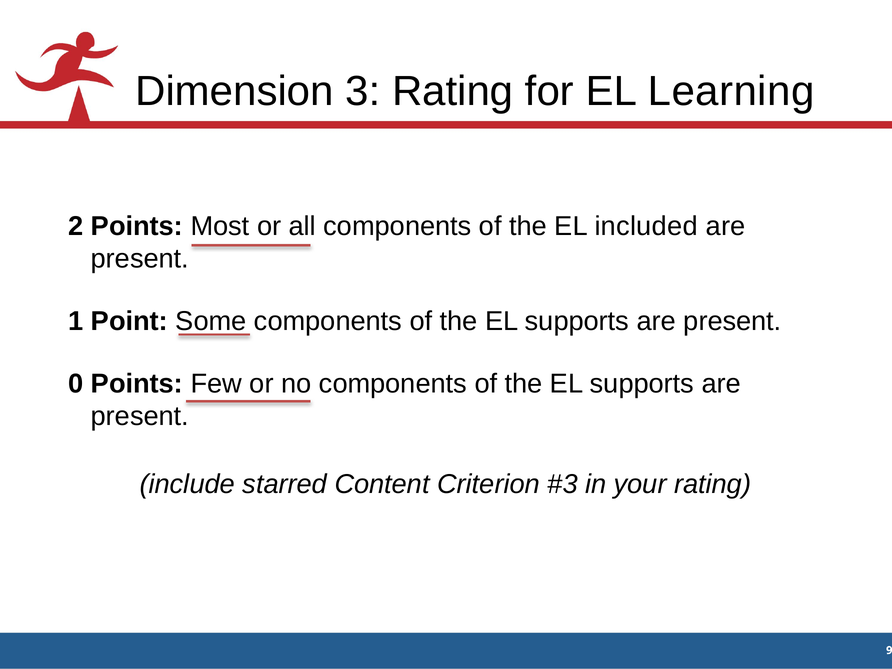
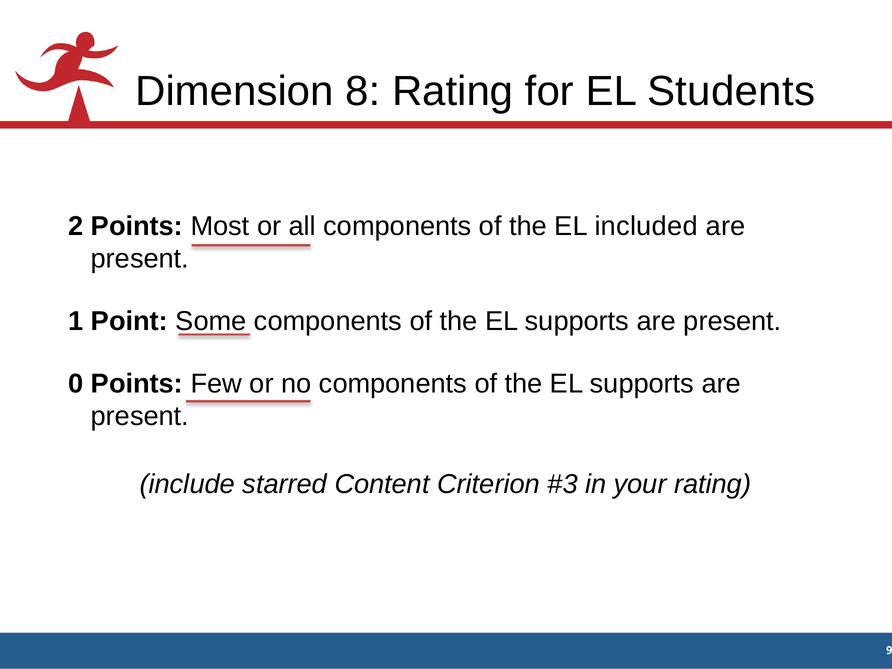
3: 3 -> 8
Learning: Learning -> Students
